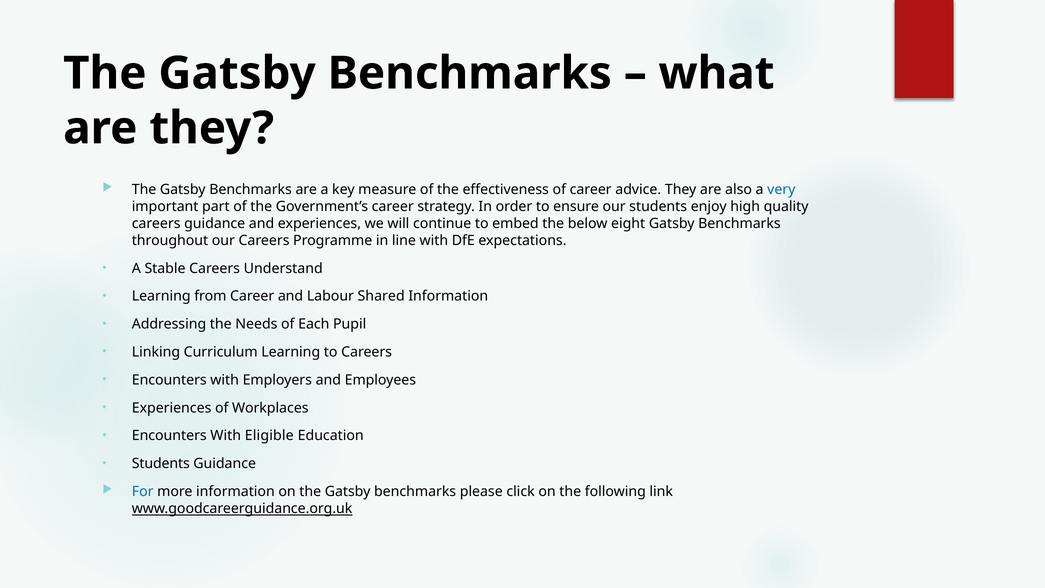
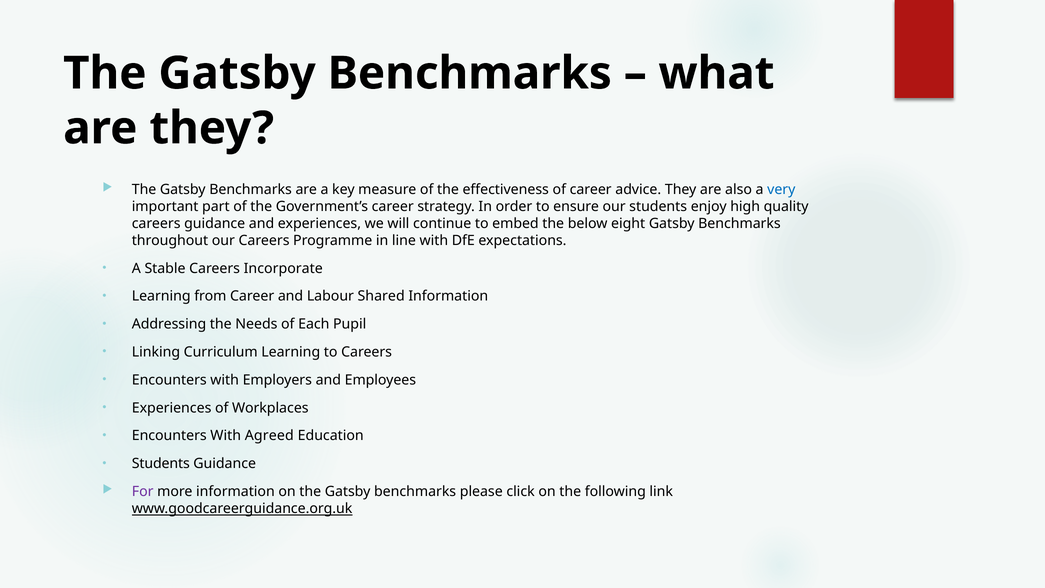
Understand: Understand -> Incorporate
Eligible: Eligible -> Agreed
For colour: blue -> purple
